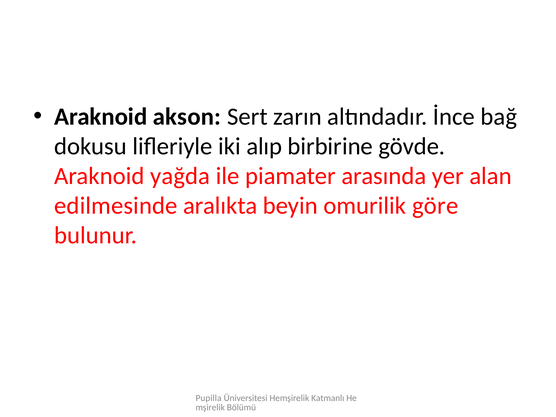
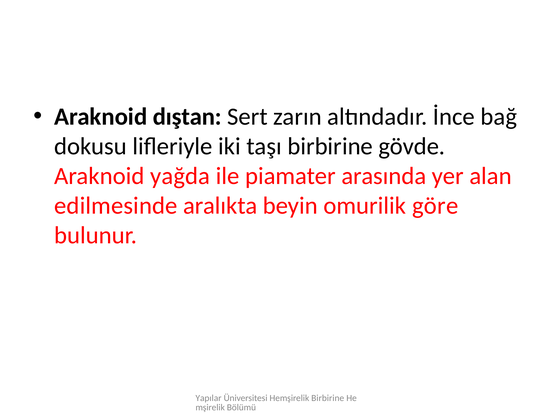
akson: akson -> dıştan
alıp: alıp -> taşı
Pupilla: Pupilla -> Yapılar
Hemşirelik Katmanlı: Katmanlı -> Birbirine
